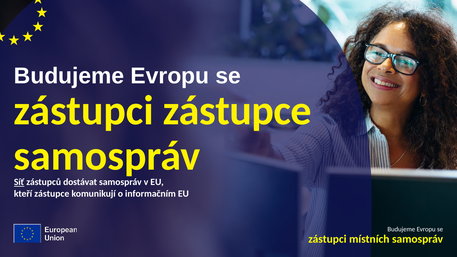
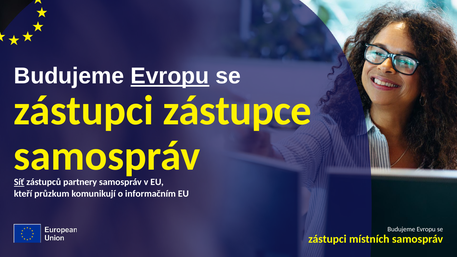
Evropu at (170, 76) underline: none -> present
dostávat: dostávat -> partnery
kteří zástupce: zástupce -> průzkum
